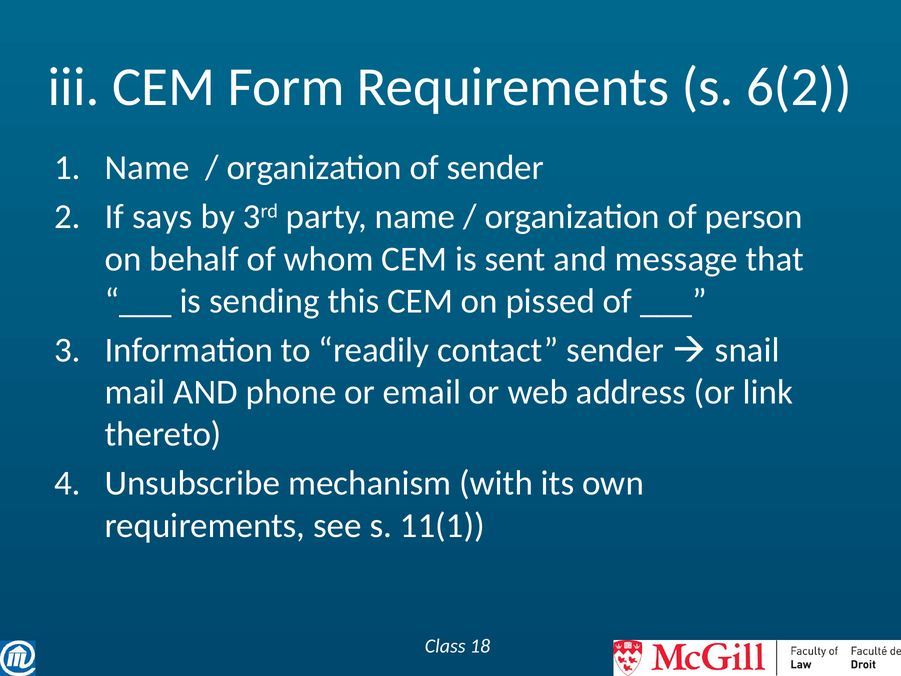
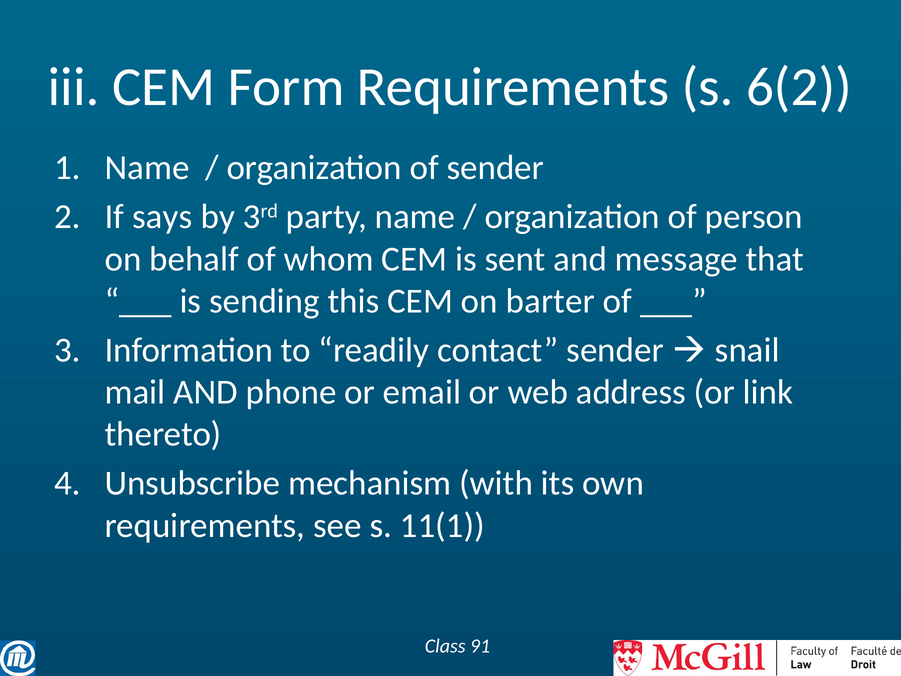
pissed: pissed -> barter
18: 18 -> 91
